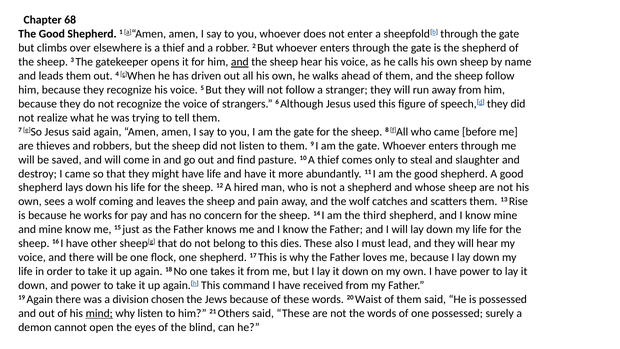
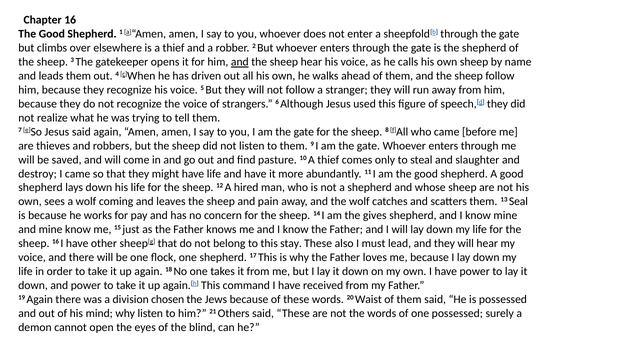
Chapter 68: 68 -> 16
Rise: Rise -> Seal
third: third -> gives
dies: dies -> stay
mind underline: present -> none
